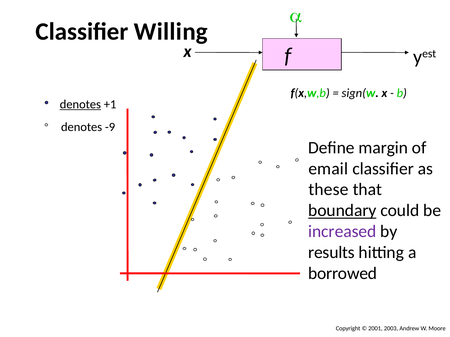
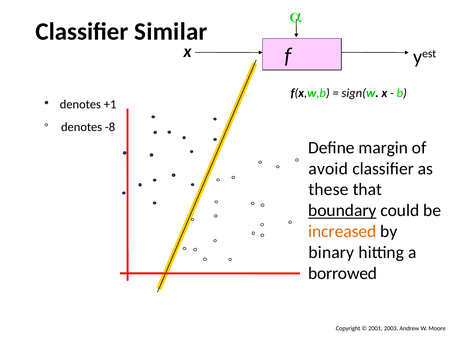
Willing: Willing -> Similar
denotes at (80, 104) underline: present -> none
-9: -9 -> -8
email: email -> avoid
increased colour: purple -> orange
results: results -> binary
